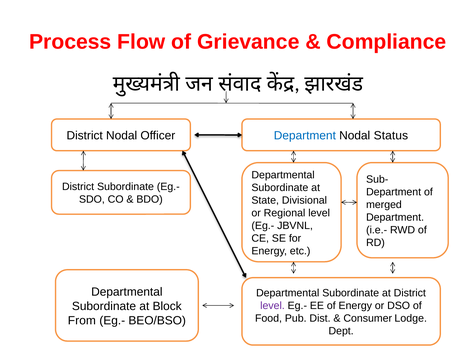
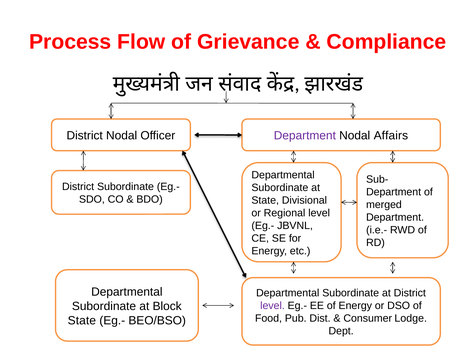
Department at (305, 136) colour: blue -> purple
Status: Status -> Affairs
From at (82, 321): From -> State
